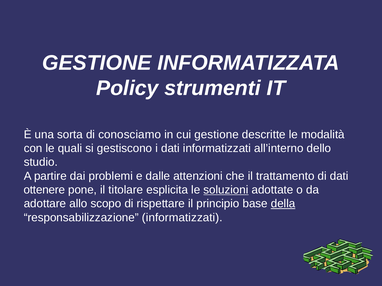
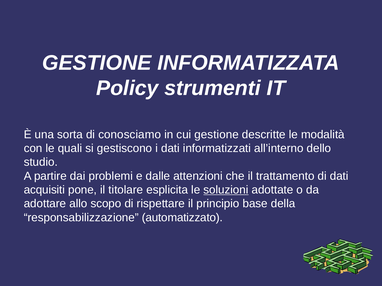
ottenere: ottenere -> acquisiti
della underline: present -> none
responsabilizzazione informatizzati: informatizzati -> automatizzato
